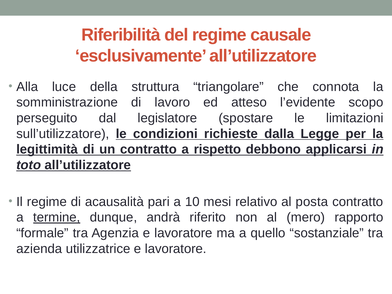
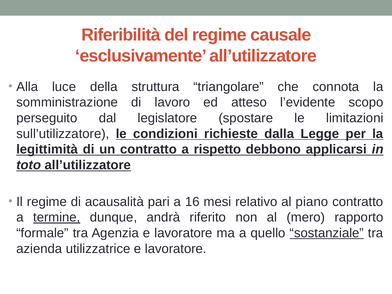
10: 10 -> 16
posta: posta -> piano
sostanziale underline: none -> present
